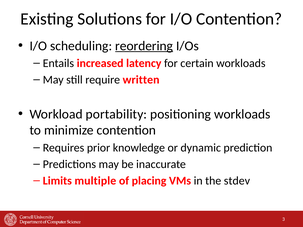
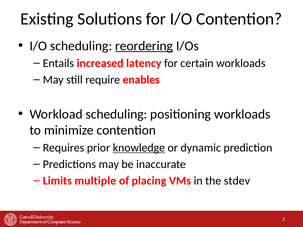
written: written -> enables
Workload portability: portability -> scheduling
knowledge underline: none -> present
